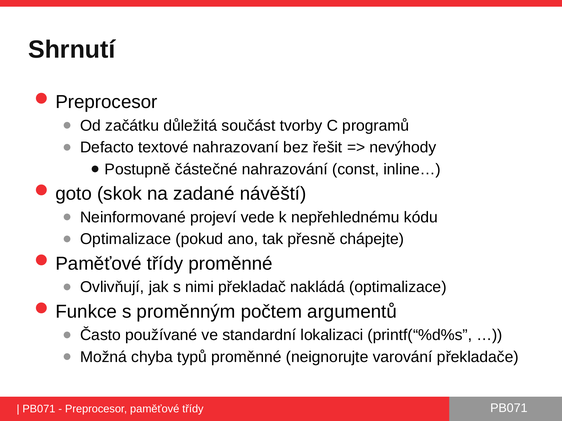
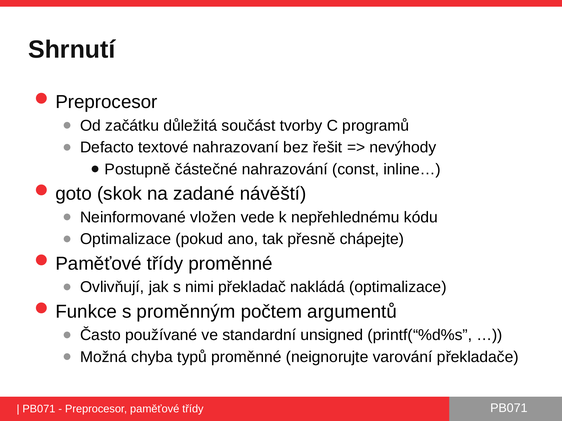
projeví: projeví -> vložen
lokalizaci: lokalizaci -> unsigned
